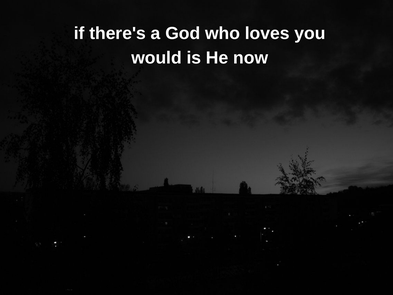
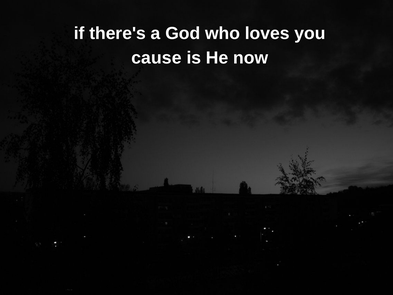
would: would -> cause
